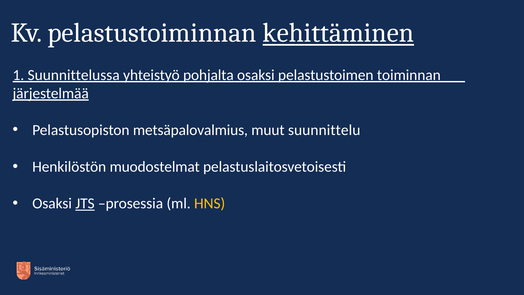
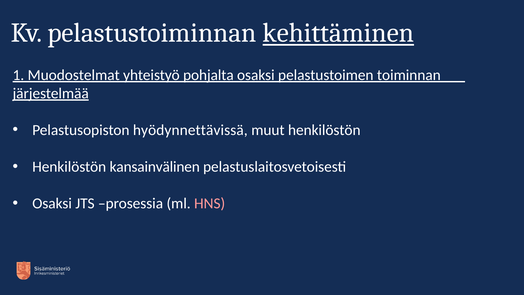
Suunnittelussa: Suunnittelussa -> Muodostelmat
metsäpalovalmius: metsäpalovalmius -> hyödynnettävissä
muut suunnittelu: suunnittelu -> henkilöstön
muodostelmat: muodostelmat -> kansainvälinen
JTS underline: present -> none
HNS colour: yellow -> pink
